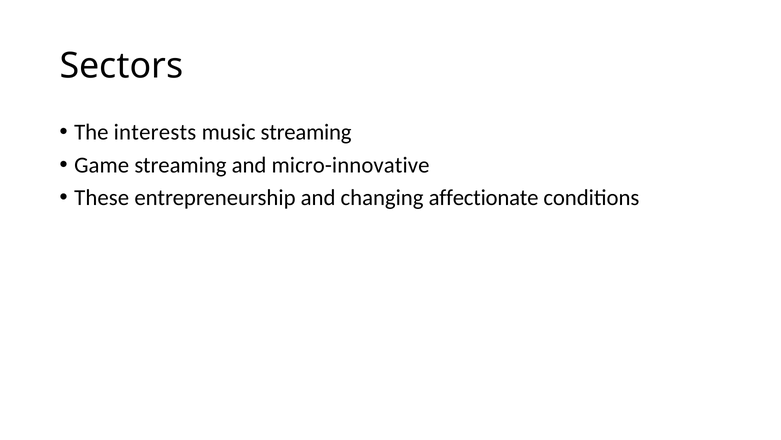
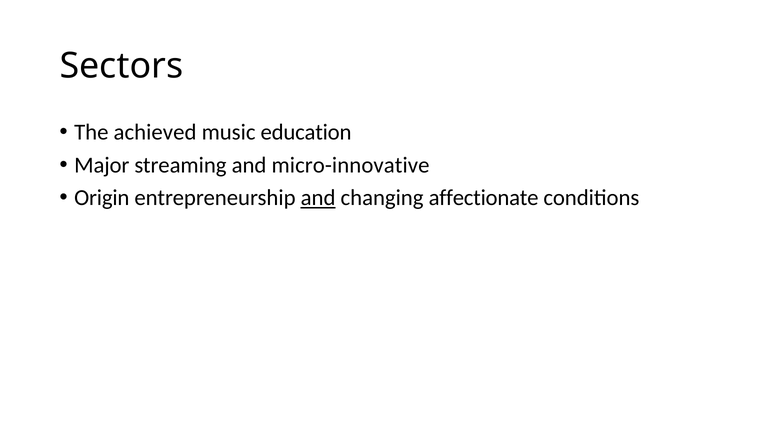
interests: interests -> achieved
music streaming: streaming -> education
Game: Game -> Major
These: These -> Origin
and at (318, 198) underline: none -> present
